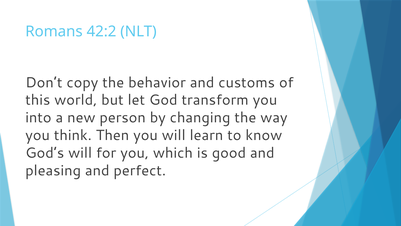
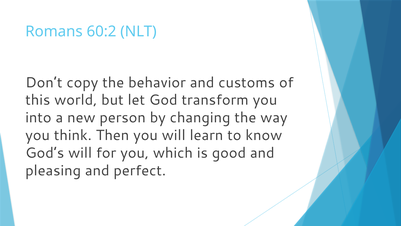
42:2: 42:2 -> 60:2
